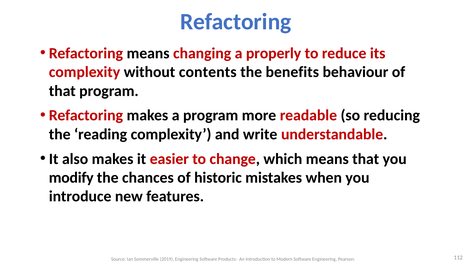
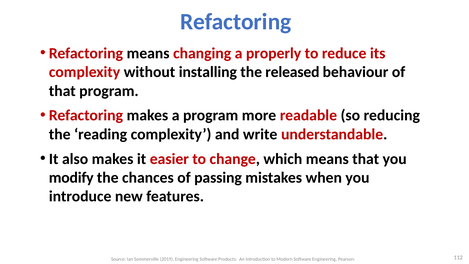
contents: contents -> installing
benefits: benefits -> released
historic: historic -> passing
